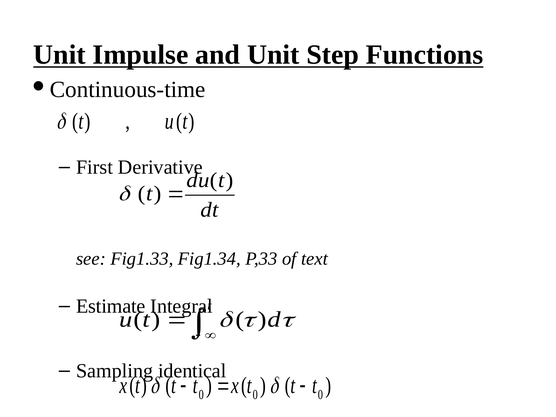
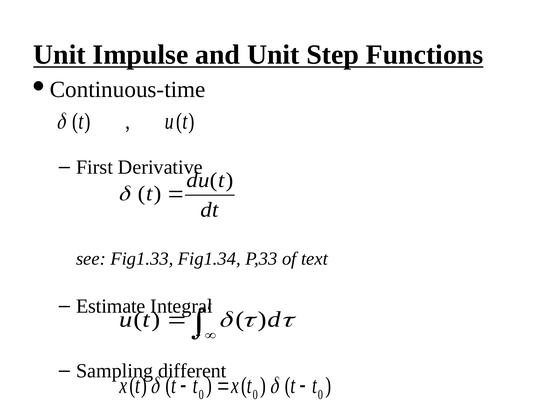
identical: identical -> different
